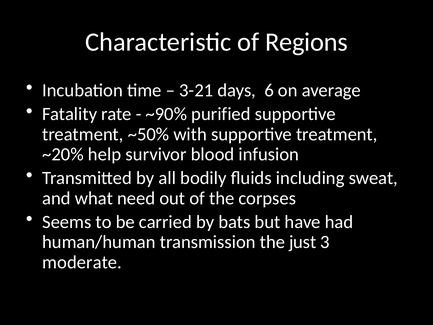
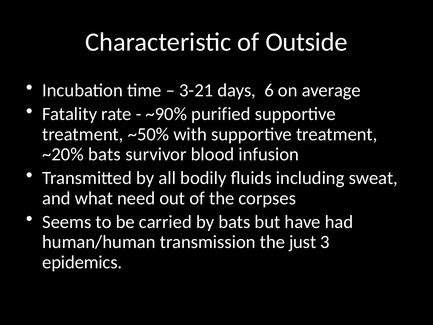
Regions: Regions -> Outside
~20% help: help -> bats
moderate: moderate -> epidemics
